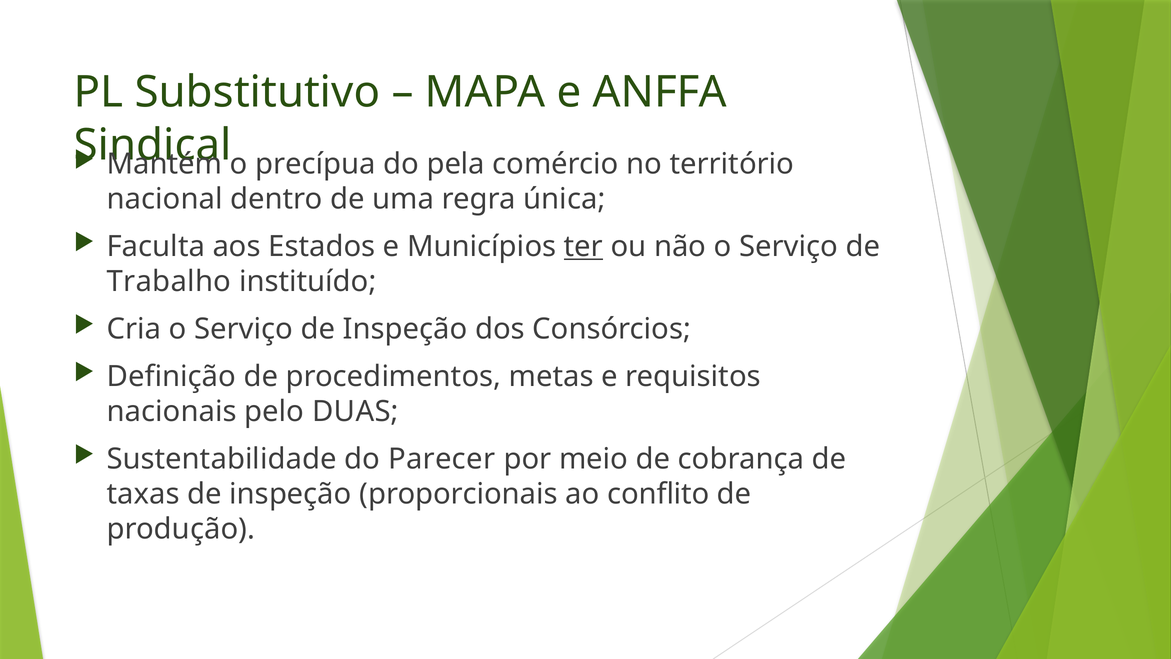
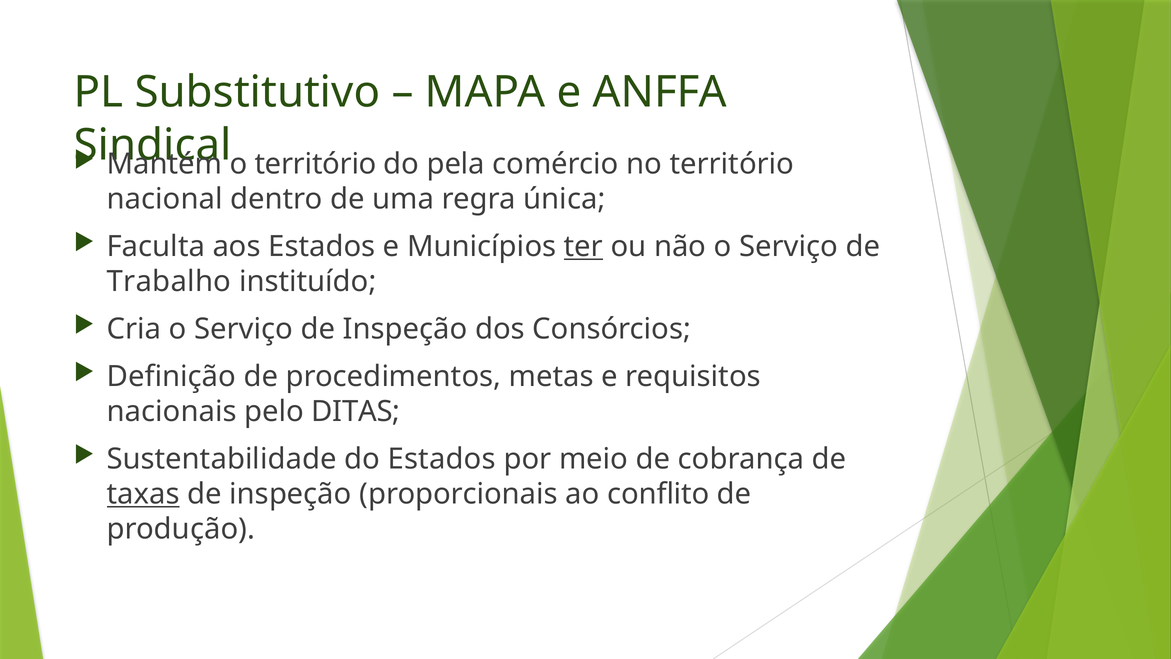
o precípua: precípua -> território
DUAS: DUAS -> DITAS
do Parecer: Parecer -> Estados
taxas underline: none -> present
